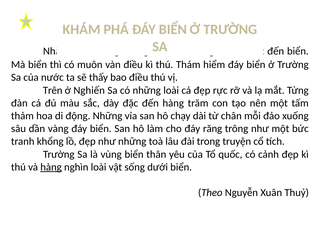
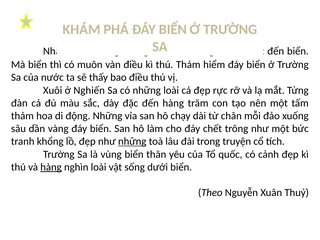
Trên: Trên -> Xuôi
răng: răng -> chết
những at (132, 141) underline: none -> present
